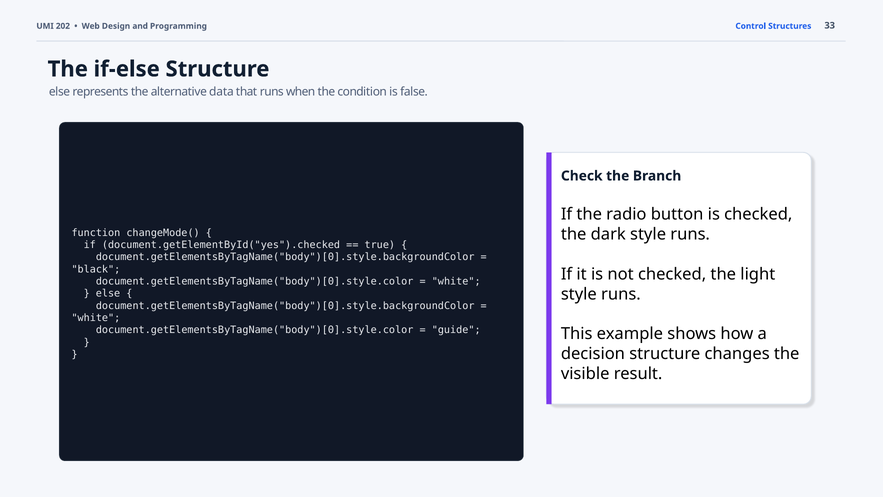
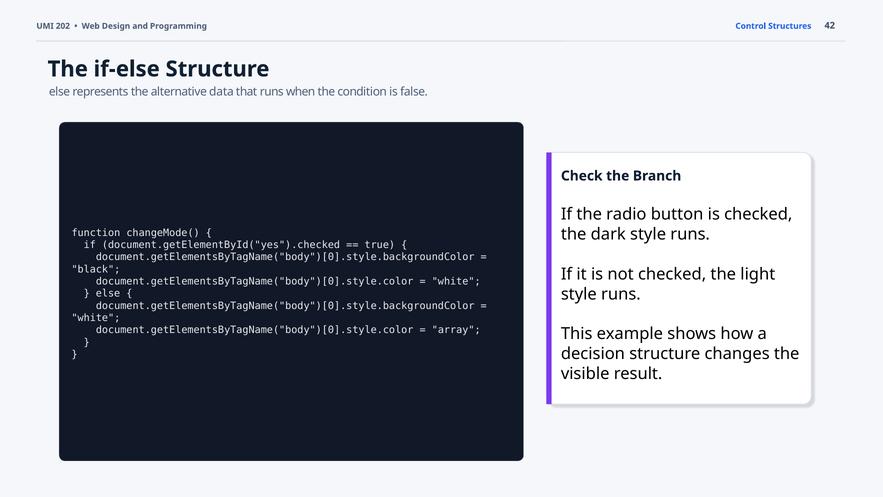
33: 33 -> 42
guide: guide -> array
